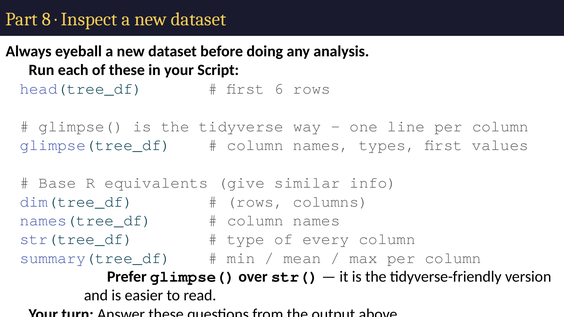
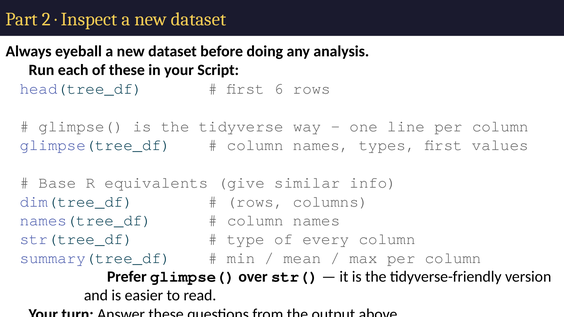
8: 8 -> 2
